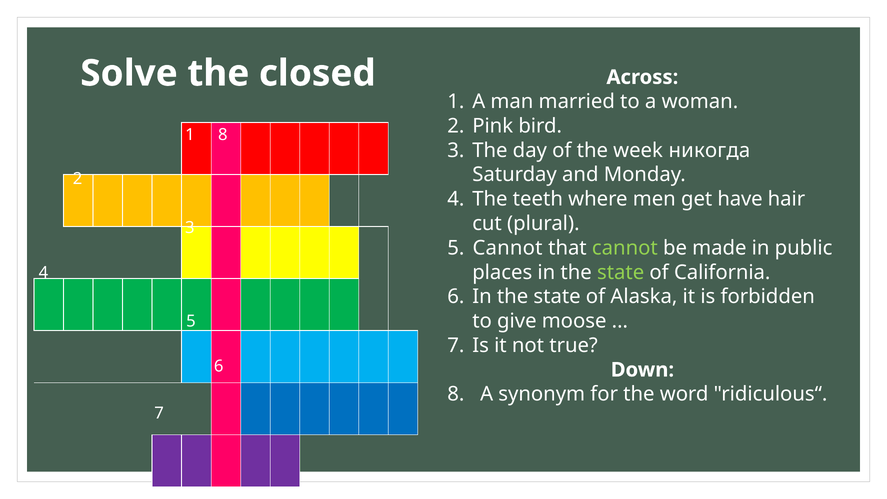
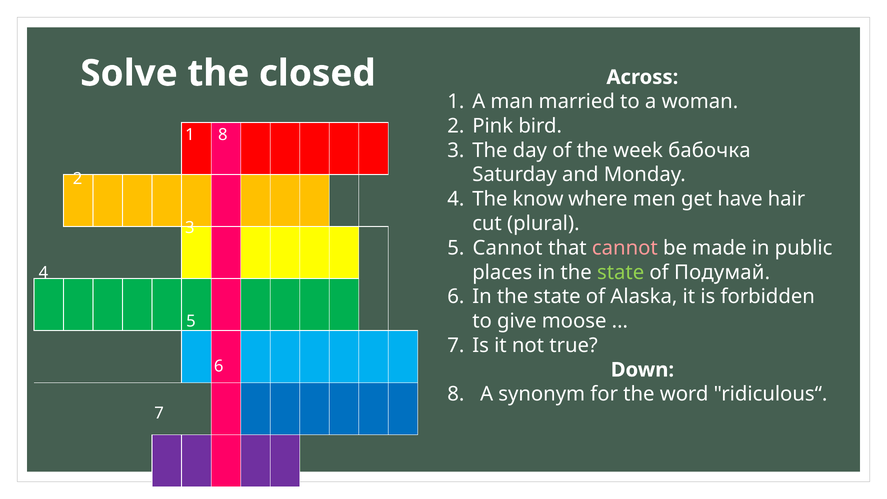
никогда: никогда -> бабочка
teeth: teeth -> know
cannot at (625, 248) colour: light green -> pink
California: California -> Подумай
